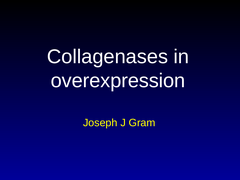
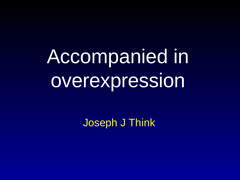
Collagenases: Collagenases -> Accompanied
Gram: Gram -> Think
